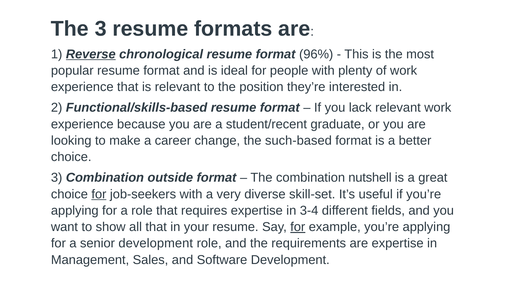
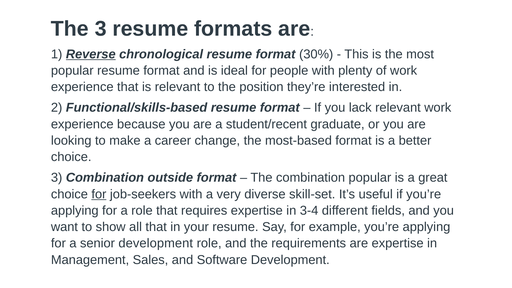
96%: 96% -> 30%
such-based: such-based -> most-based
combination nutshell: nutshell -> popular
for at (298, 227) underline: present -> none
